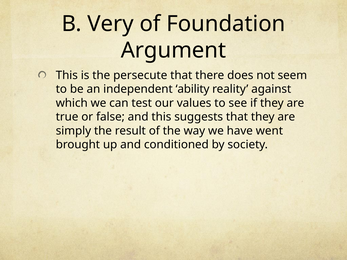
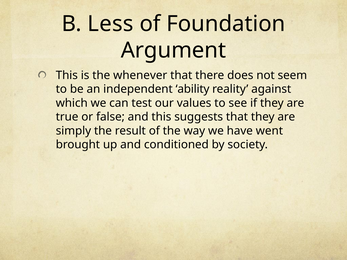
Very: Very -> Less
persecute: persecute -> whenever
